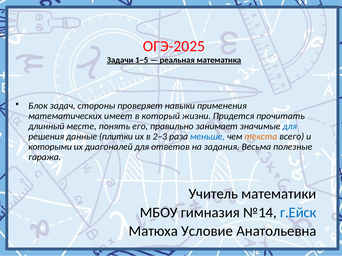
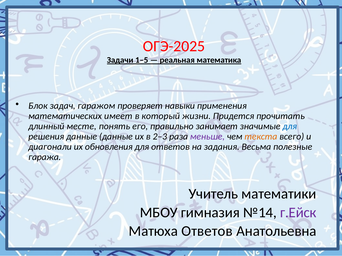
стороны: стороны -> гаражом
данные плитки: плитки -> данные
меньше colour: blue -> purple
которыми: которыми -> диагонали
диагоналей: диагоналей -> обновления
г.Ейск colour: blue -> purple
Матюха Условие: Условие -> Ответов
